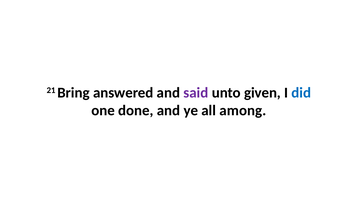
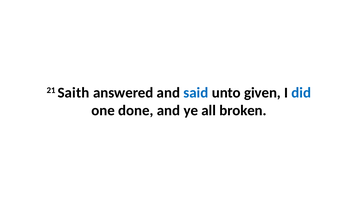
Bring: Bring -> Saith
said colour: purple -> blue
among: among -> broken
